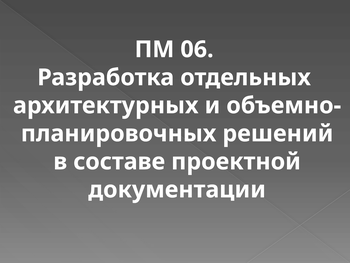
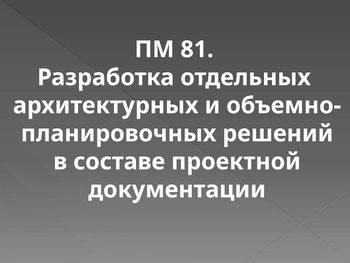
06: 06 -> 81
